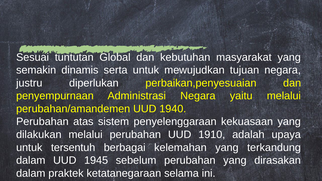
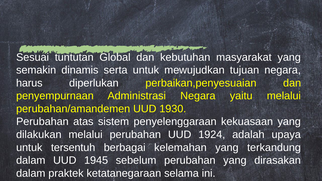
justru: justru -> harus
1940: 1940 -> 1930
1910: 1910 -> 1924
